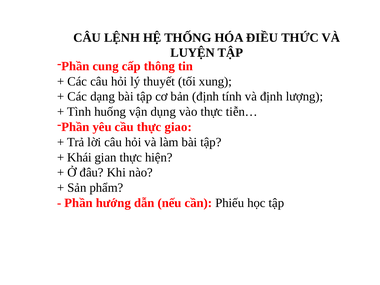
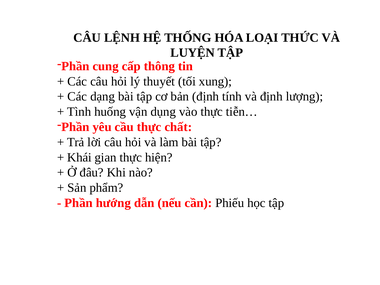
ĐIỀU: ĐIỀU -> LOẠI
giao: giao -> chất
